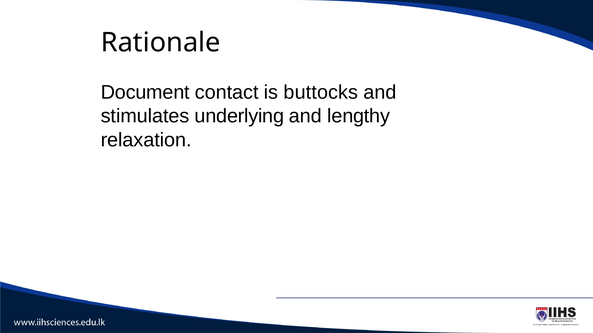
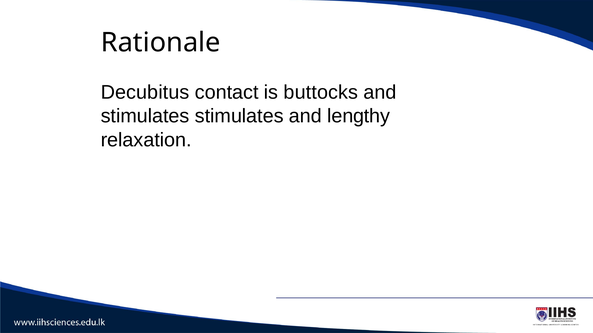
Document: Document -> Decubitus
stimulates underlying: underlying -> stimulates
